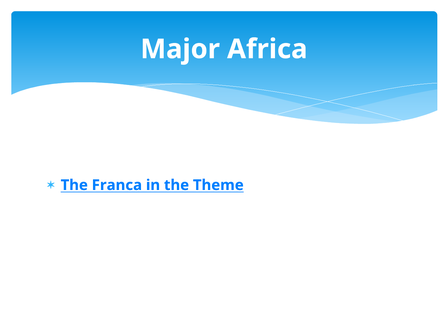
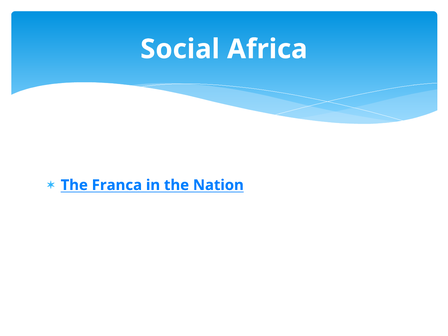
Major: Major -> Social
Theme: Theme -> Nation
